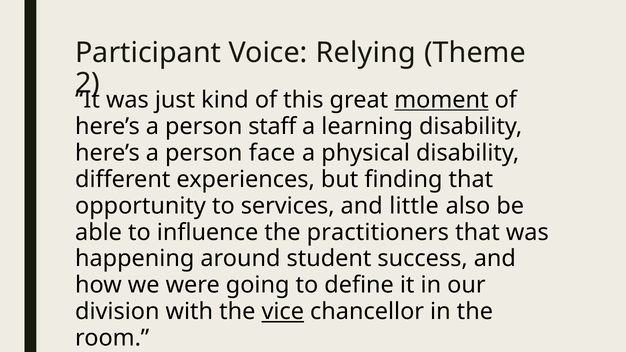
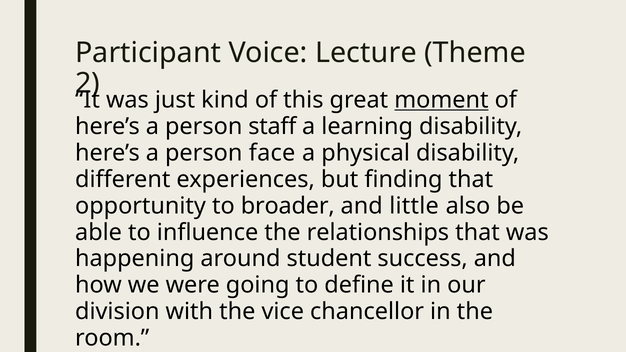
Relying: Relying -> Lecture
services: services -> broader
practitioners: practitioners -> relationships
vice underline: present -> none
